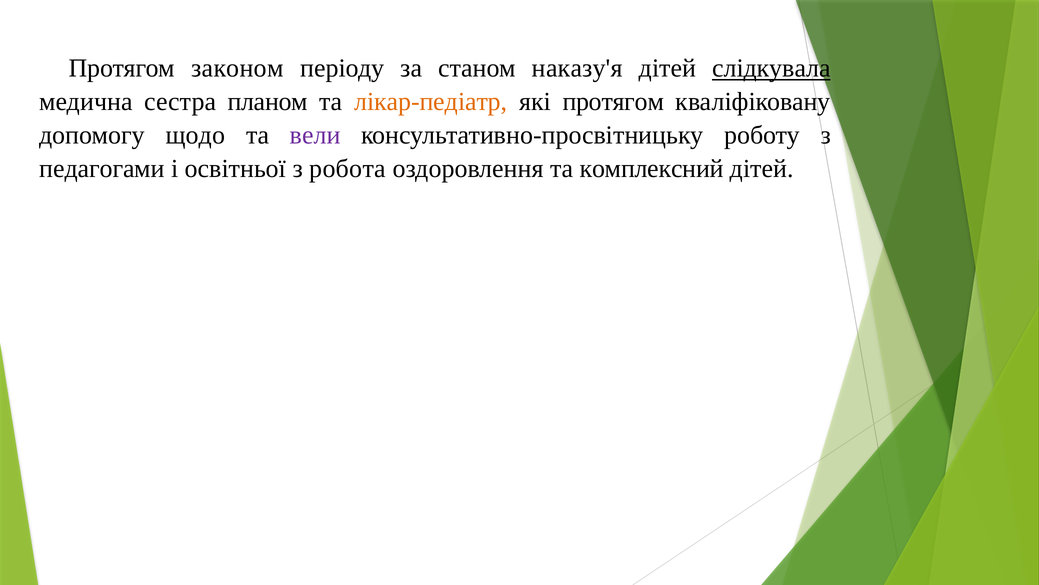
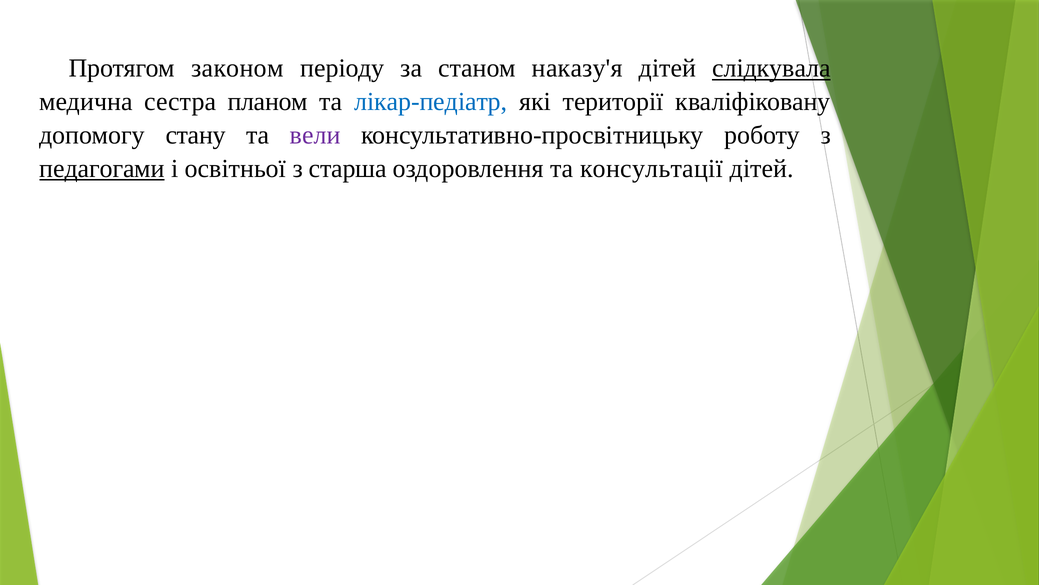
лікар-педіатр colour: orange -> blue
які протягом: протягом -> території
щодо: щодо -> стану
педагогами underline: none -> present
робота: робота -> старша
комплексний: комплексний -> консультації
